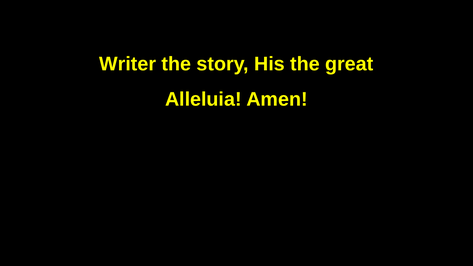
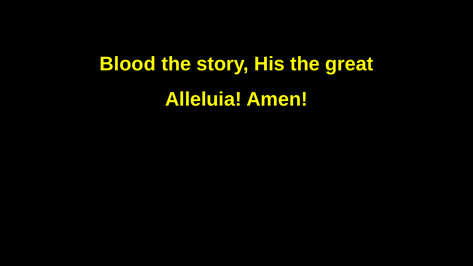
Writer: Writer -> Blood
